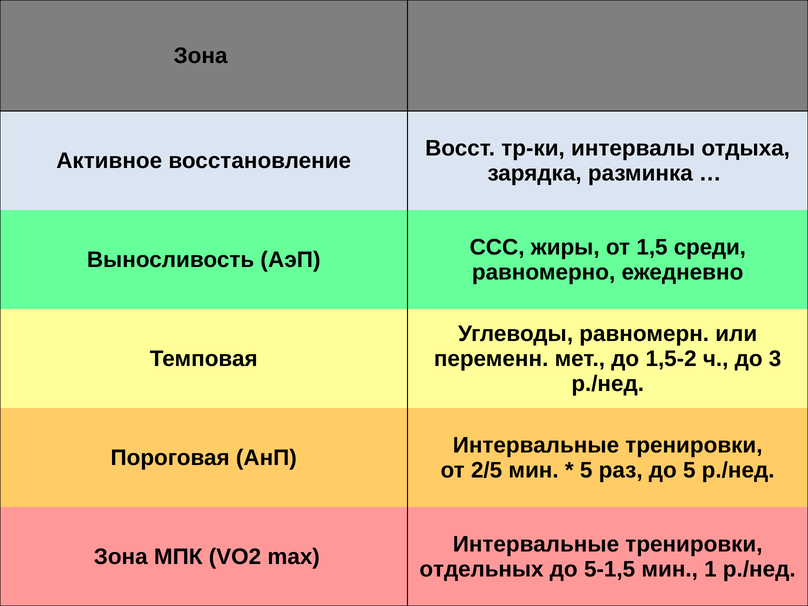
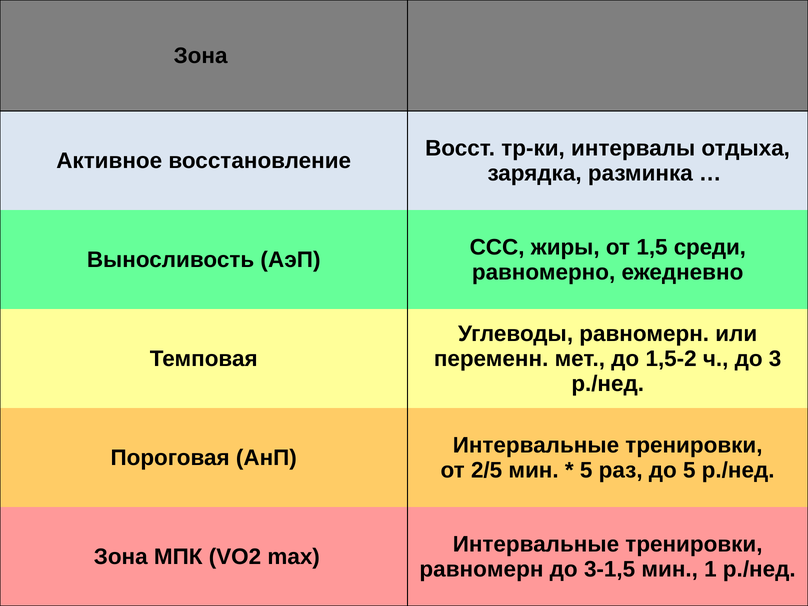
отдельных at (482, 569): отдельных -> равномерн
5-1,5: 5-1,5 -> 3-1,5
